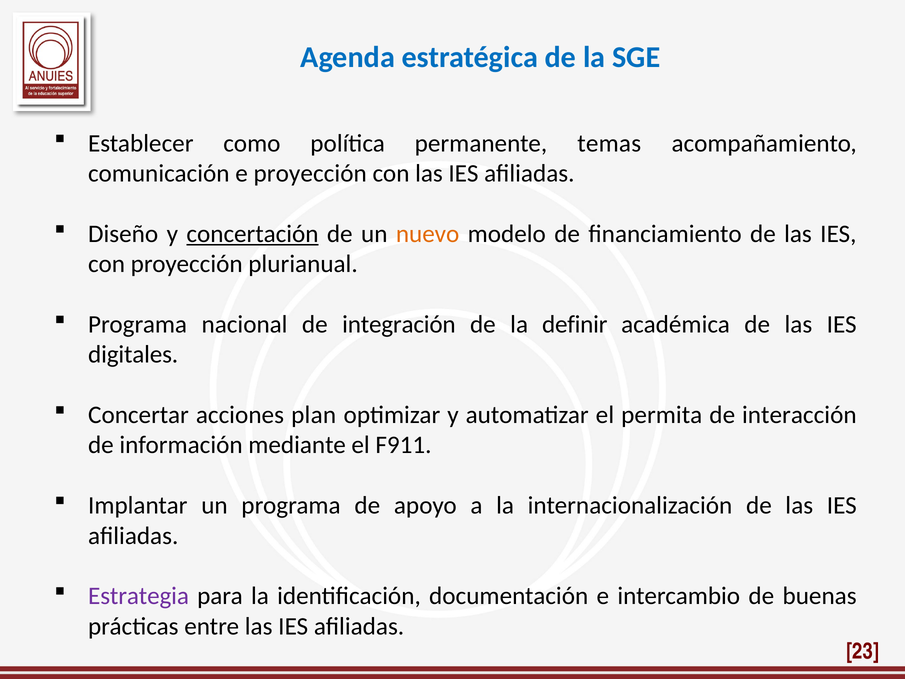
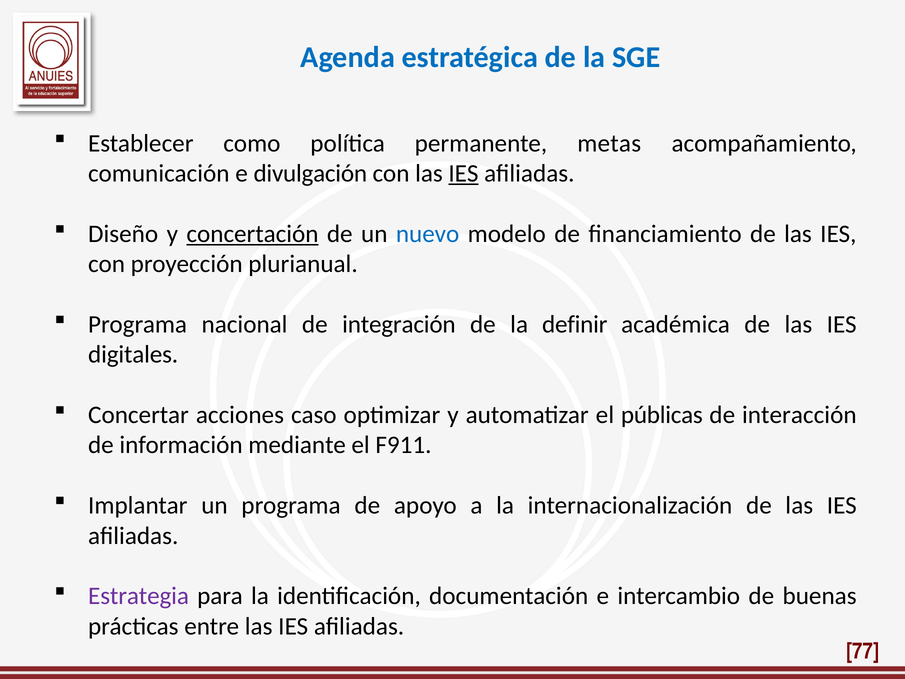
temas: temas -> metas
e proyección: proyección -> divulgación
IES at (463, 173) underline: none -> present
nuevo colour: orange -> blue
plan: plan -> caso
permita: permita -> públicas
23: 23 -> 77
